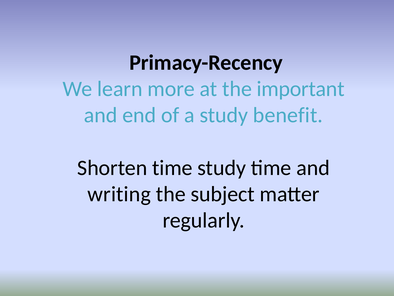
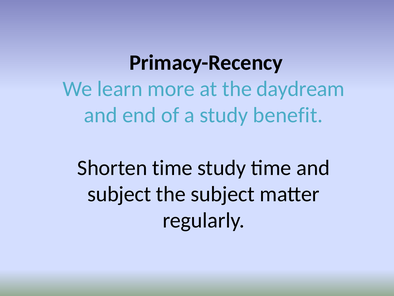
important: important -> daydream
writing at (119, 194): writing -> subject
